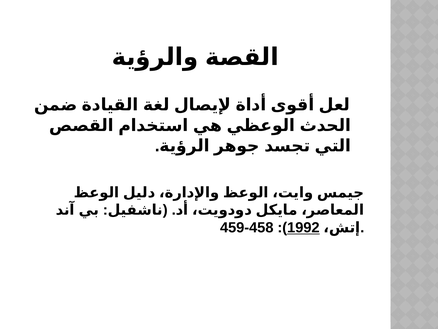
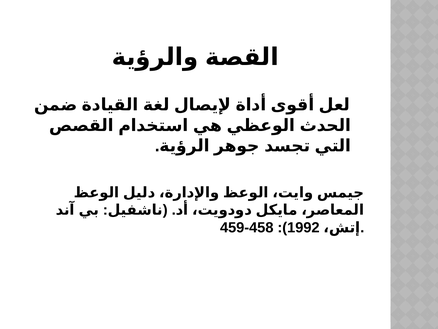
1992 underline: present -> none
